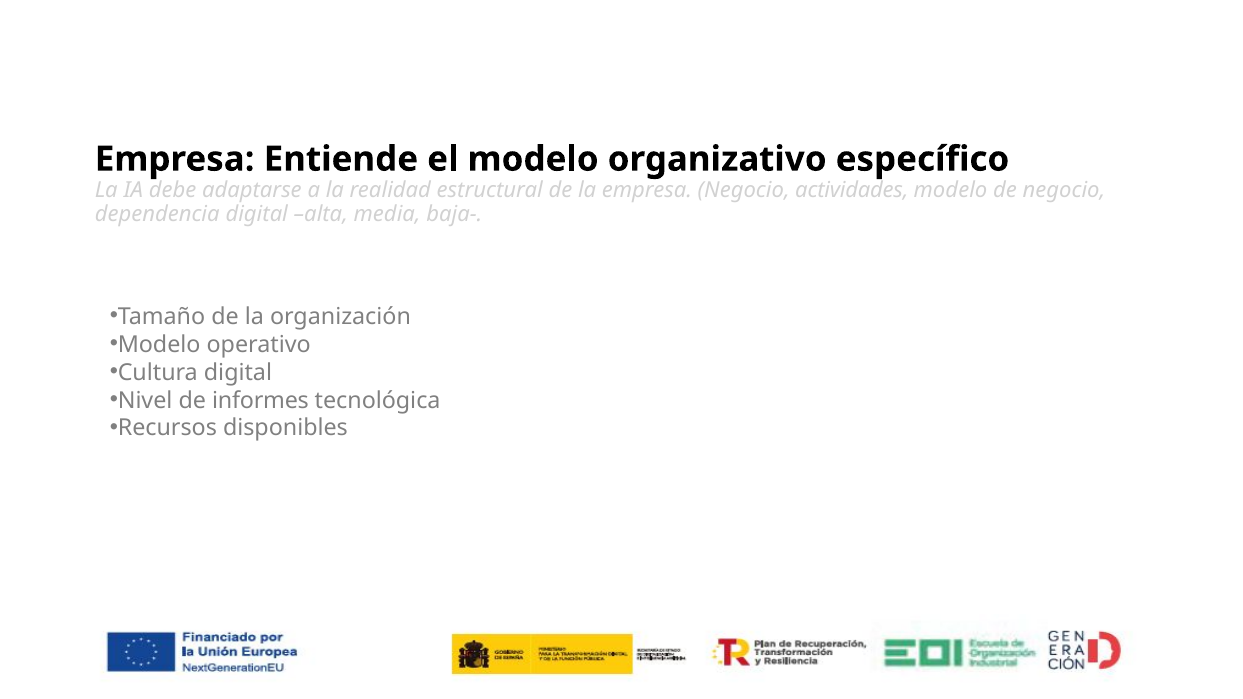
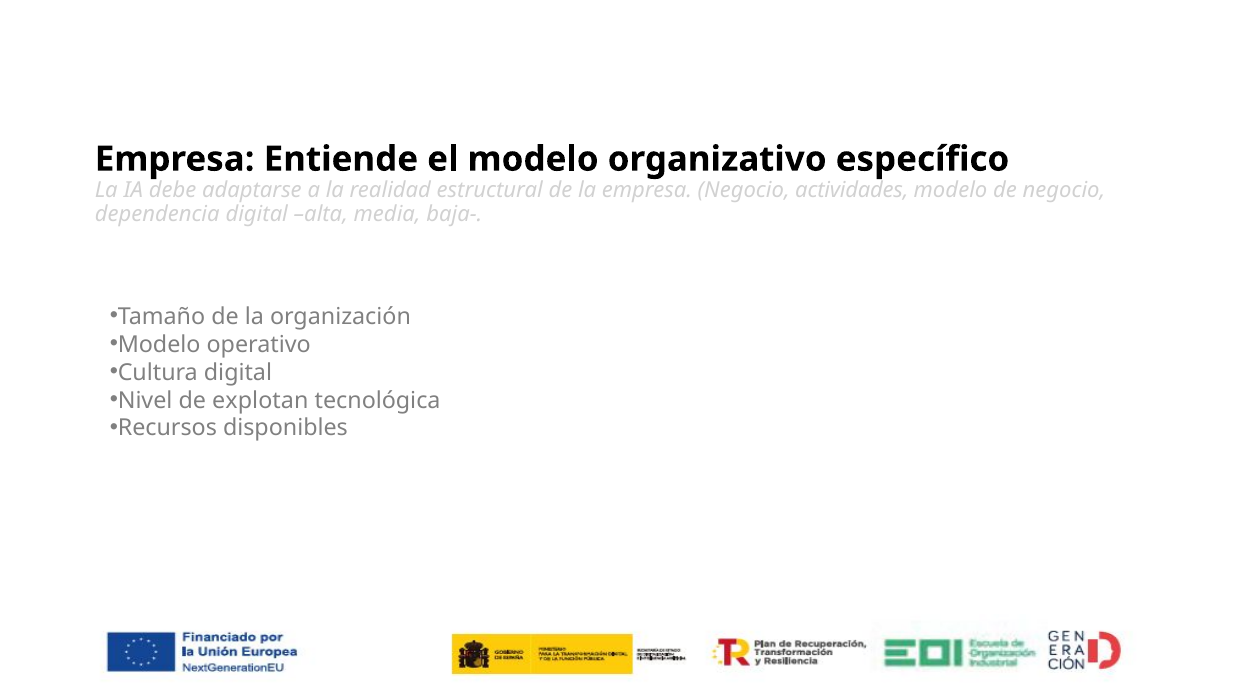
informes: informes -> explotan
